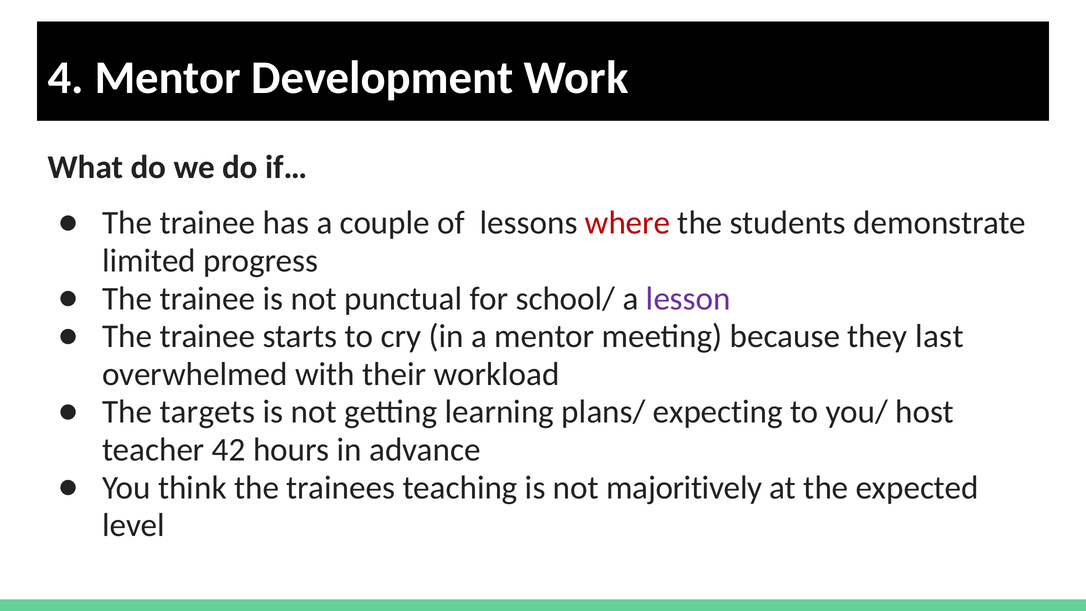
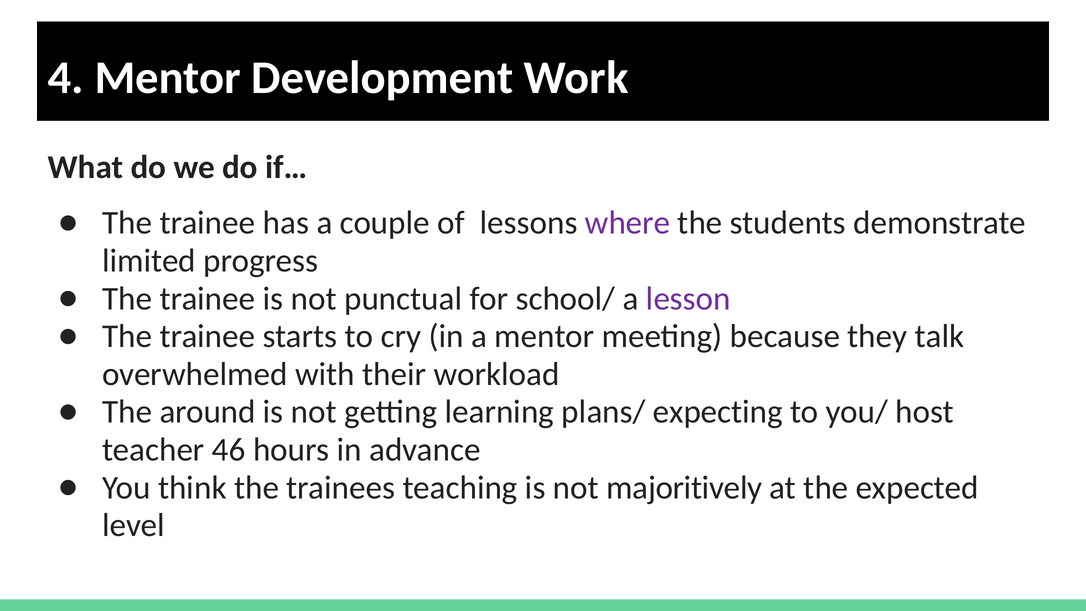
where colour: red -> purple
last: last -> talk
targets: targets -> around
42: 42 -> 46
